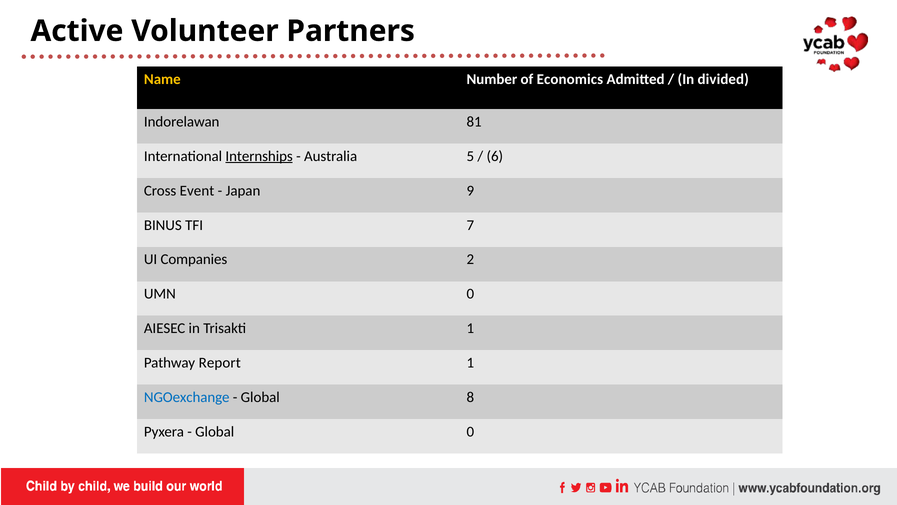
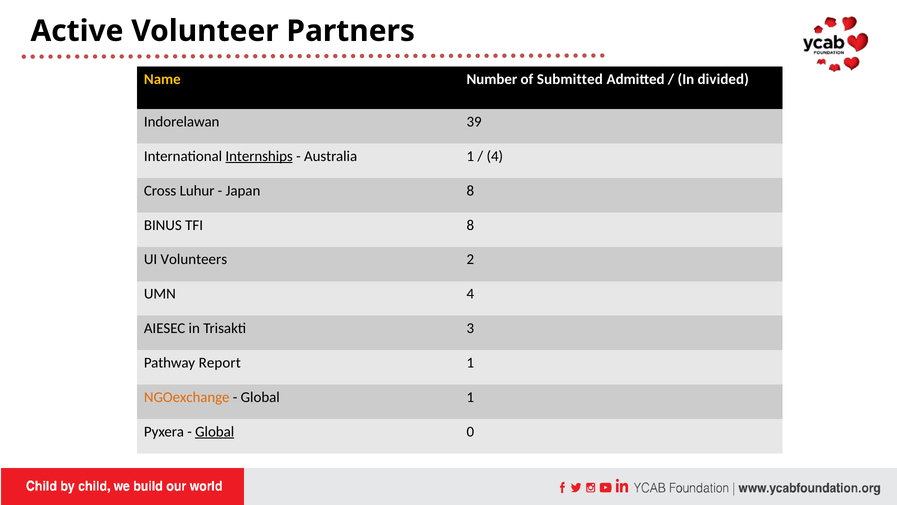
Economics: Economics -> Submitted
81: 81 -> 39
Australia 5: 5 -> 1
6 at (495, 156): 6 -> 4
Event: Event -> Luhur
Japan 9: 9 -> 8
TFI 7: 7 -> 8
Companies: Companies -> Volunteers
UMN 0: 0 -> 4
Trisakti 1: 1 -> 3
NGOexchange colour: blue -> orange
Global 8: 8 -> 1
Global at (215, 431) underline: none -> present
